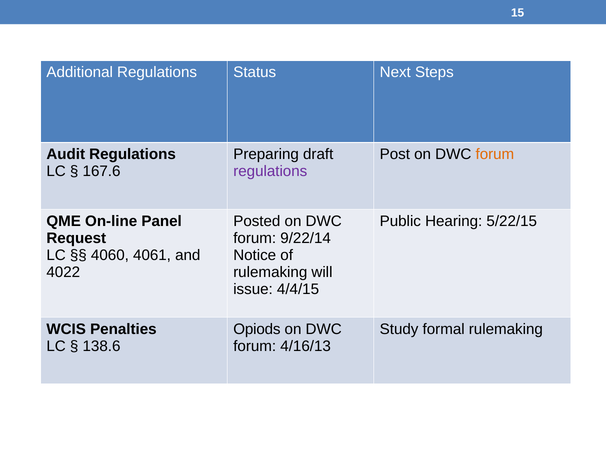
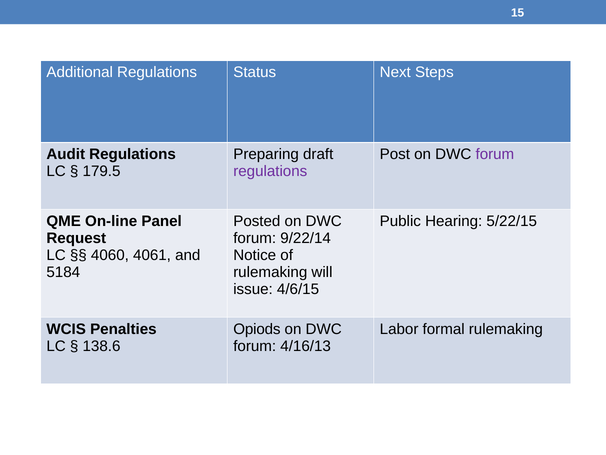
forum at (495, 154) colour: orange -> purple
167.6: 167.6 -> 179.5
4022: 4022 -> 5184
4/4/15: 4/4/15 -> 4/6/15
Study: Study -> Labor
